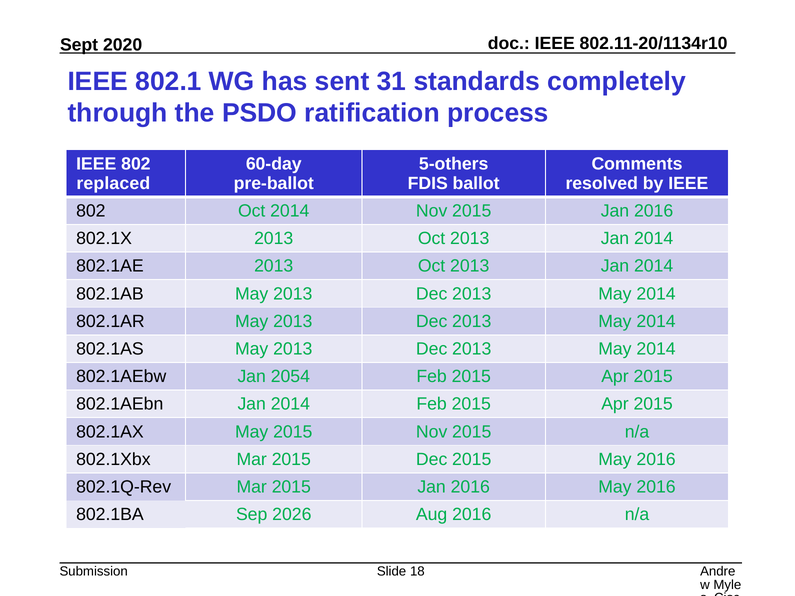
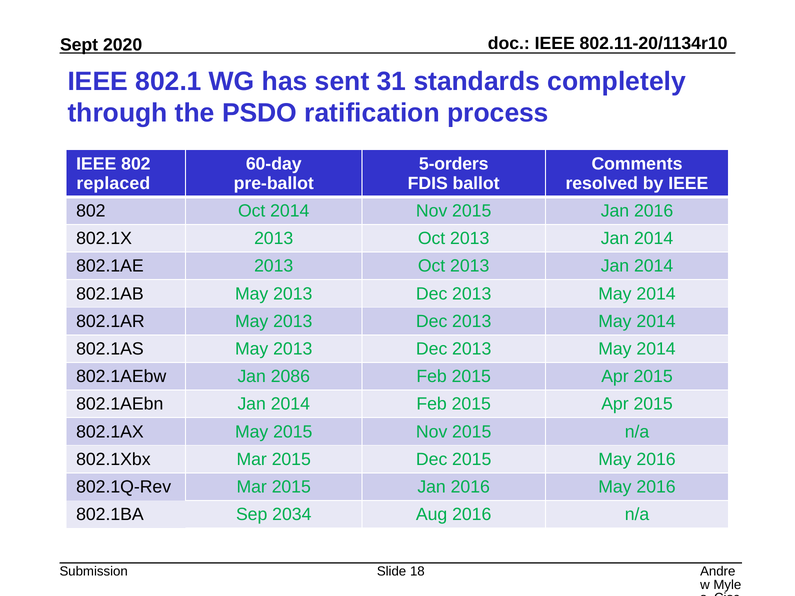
5-others: 5-others -> 5-orders
2054: 2054 -> 2086
2026: 2026 -> 2034
